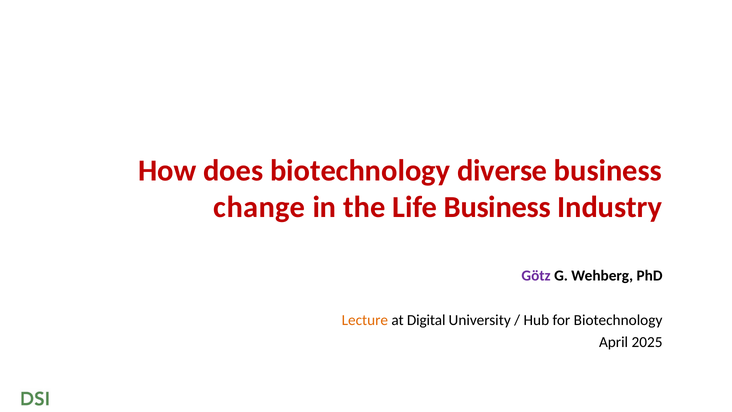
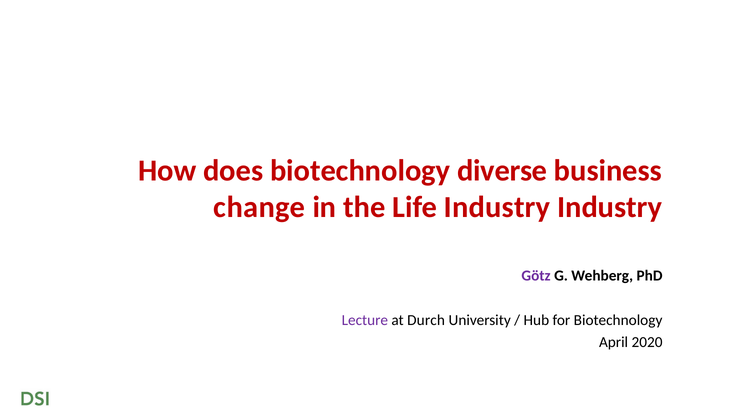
Life Business: Business -> Industry
Lecture colour: orange -> purple
Digital: Digital -> Durch
2025: 2025 -> 2020
